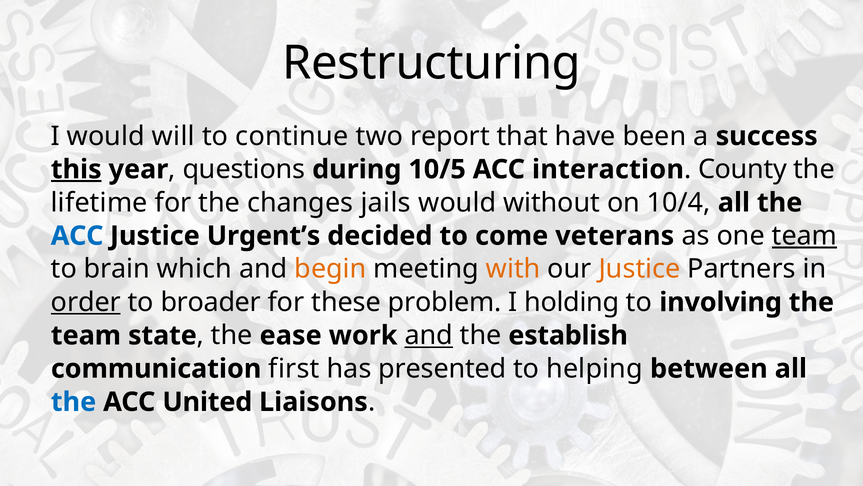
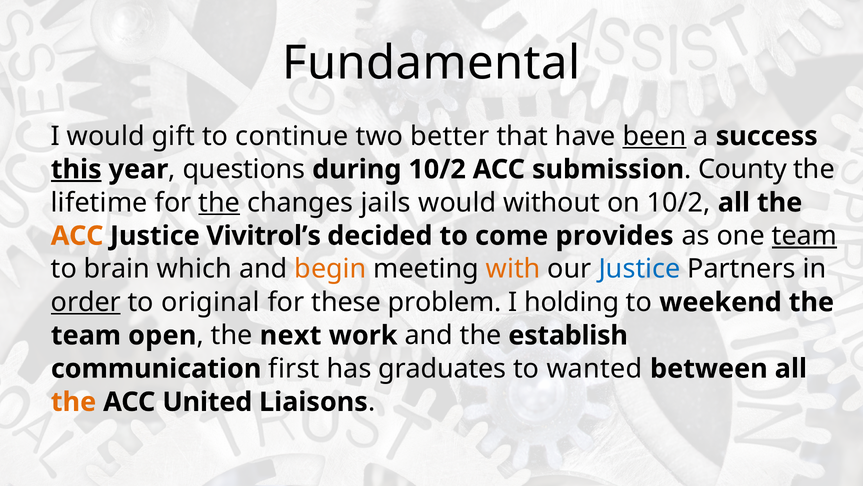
Restructuring: Restructuring -> Fundamental
will: will -> gift
report: report -> better
been underline: none -> present
during 10/5: 10/5 -> 10/2
interaction: interaction -> submission
the at (219, 202) underline: none -> present
on 10/4: 10/4 -> 10/2
ACC at (77, 236) colour: blue -> orange
Urgent’s: Urgent’s -> Vivitrol’s
veterans: veterans -> provides
Justice at (639, 269) colour: orange -> blue
broader: broader -> original
involving: involving -> weekend
state: state -> open
ease: ease -> next
and at (429, 335) underline: present -> none
presented: presented -> graduates
helping: helping -> wanted
the at (74, 402) colour: blue -> orange
